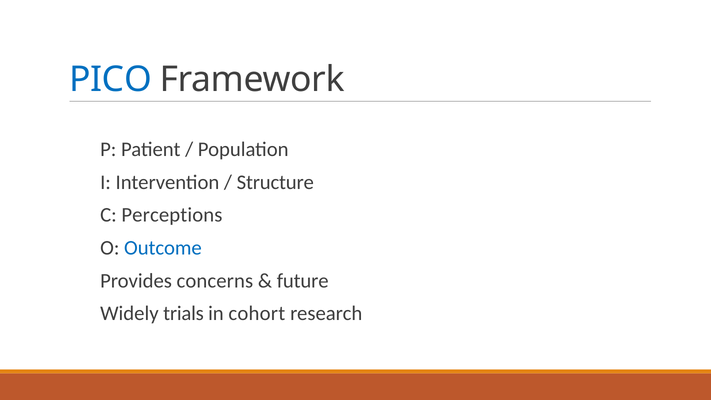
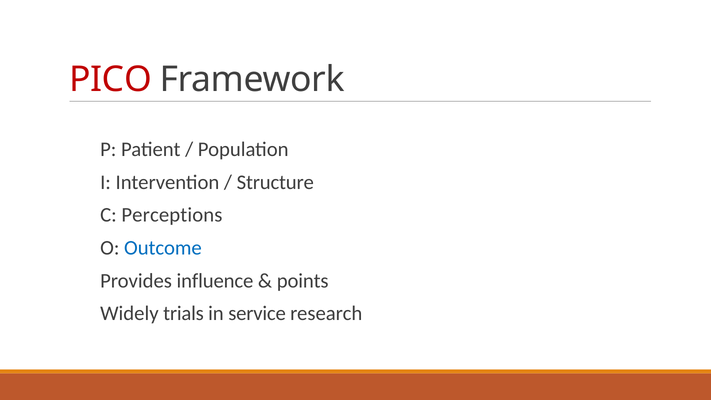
PICO colour: blue -> red
concerns: concerns -> influence
future: future -> points
cohort: cohort -> service
